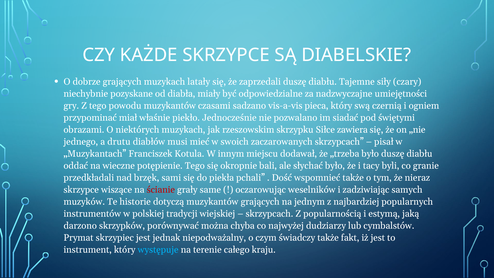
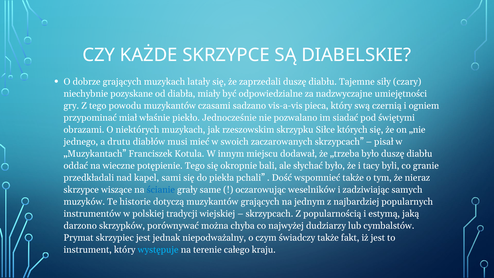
zawiera: zawiera -> których
brzęk: brzęk -> kapel
ścianie colour: red -> blue
